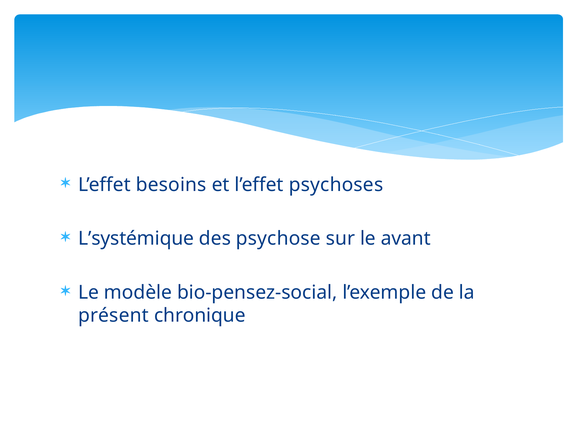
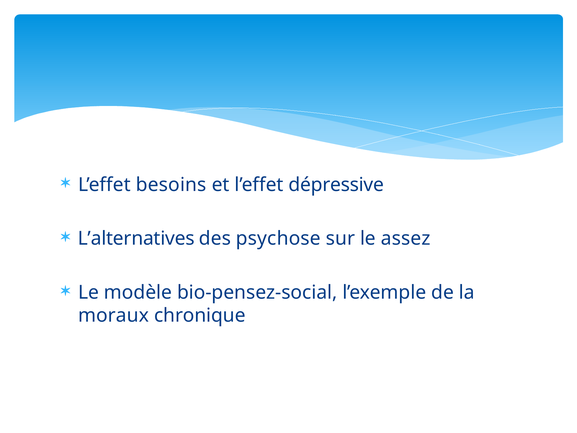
psychoses: psychoses -> dépressive
L’systémique: L’systémique -> L’alternatives
avant: avant -> assez
présent: présent -> moraux
